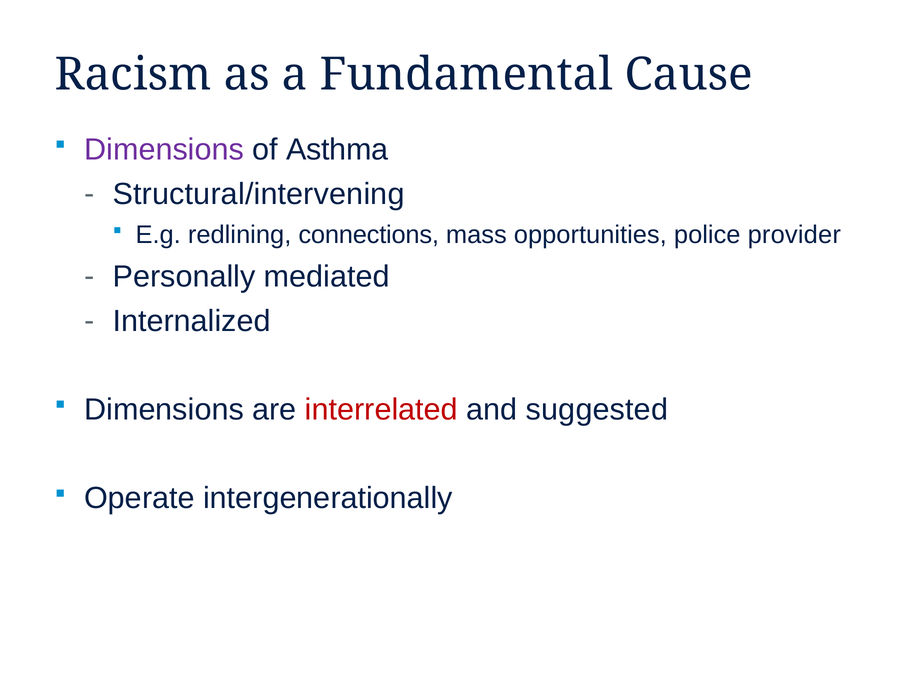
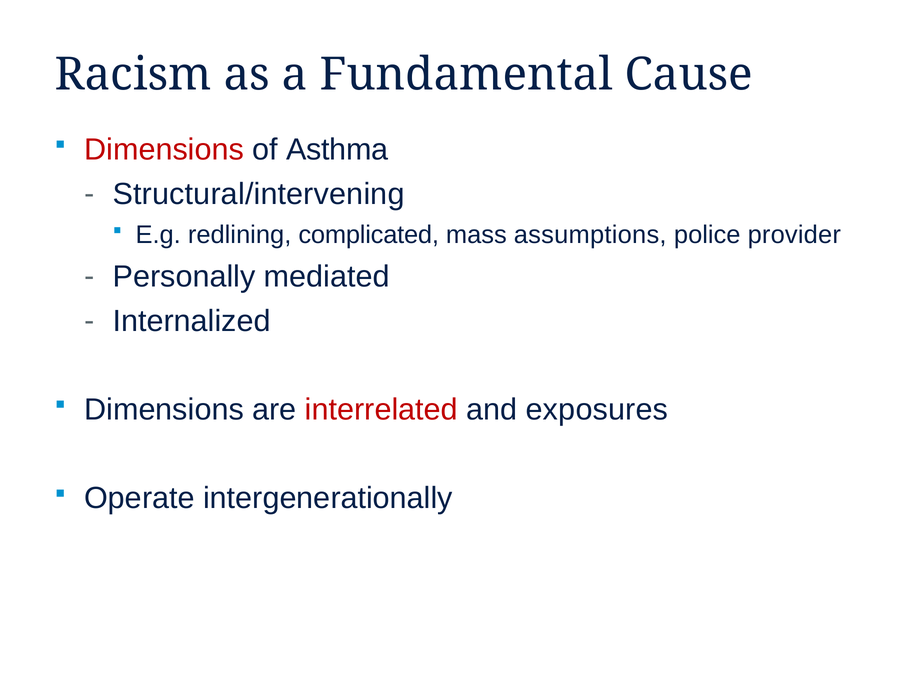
Dimensions at (164, 150) colour: purple -> red
connections: connections -> complicated
opportunities: opportunities -> assumptions
suggested: suggested -> exposures
